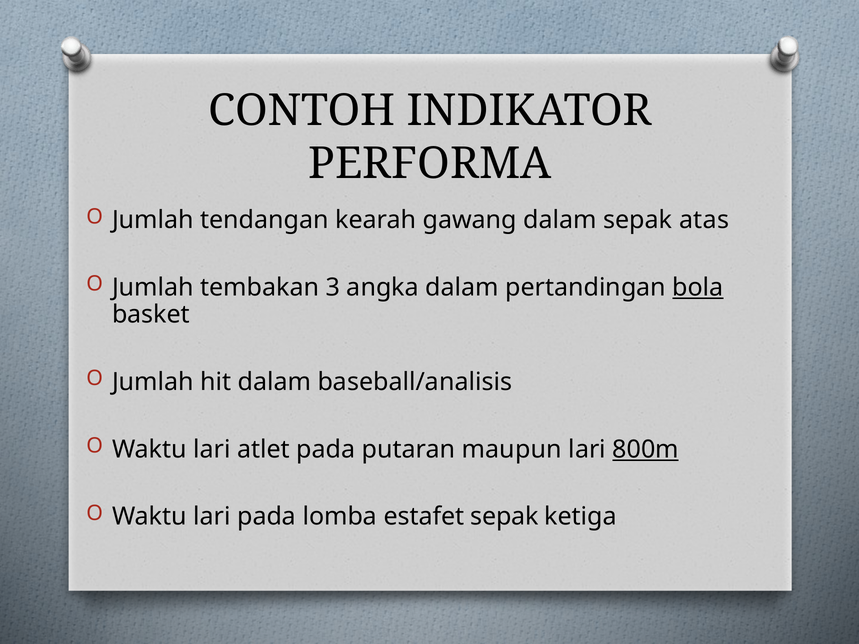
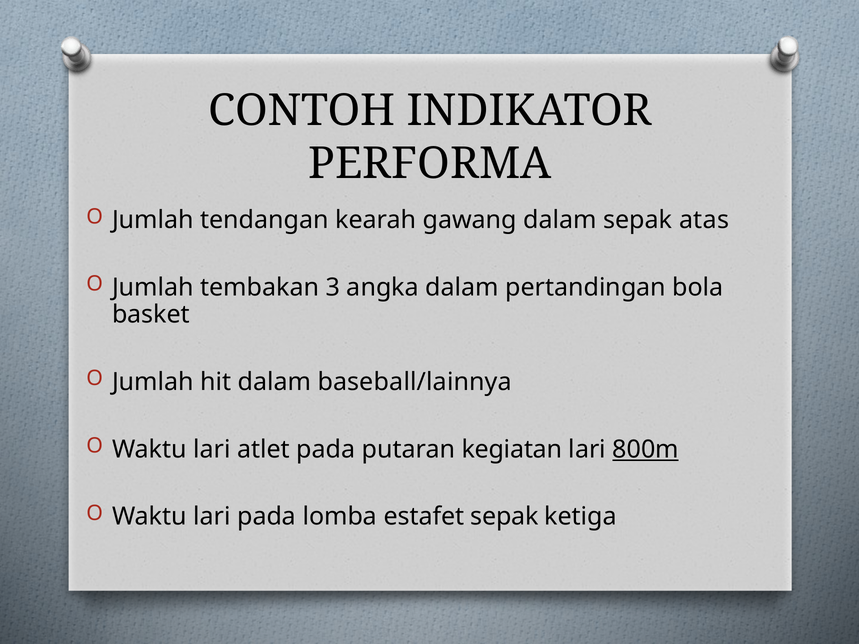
bola underline: present -> none
baseball/analisis: baseball/analisis -> baseball/lainnya
maupun: maupun -> kegiatan
